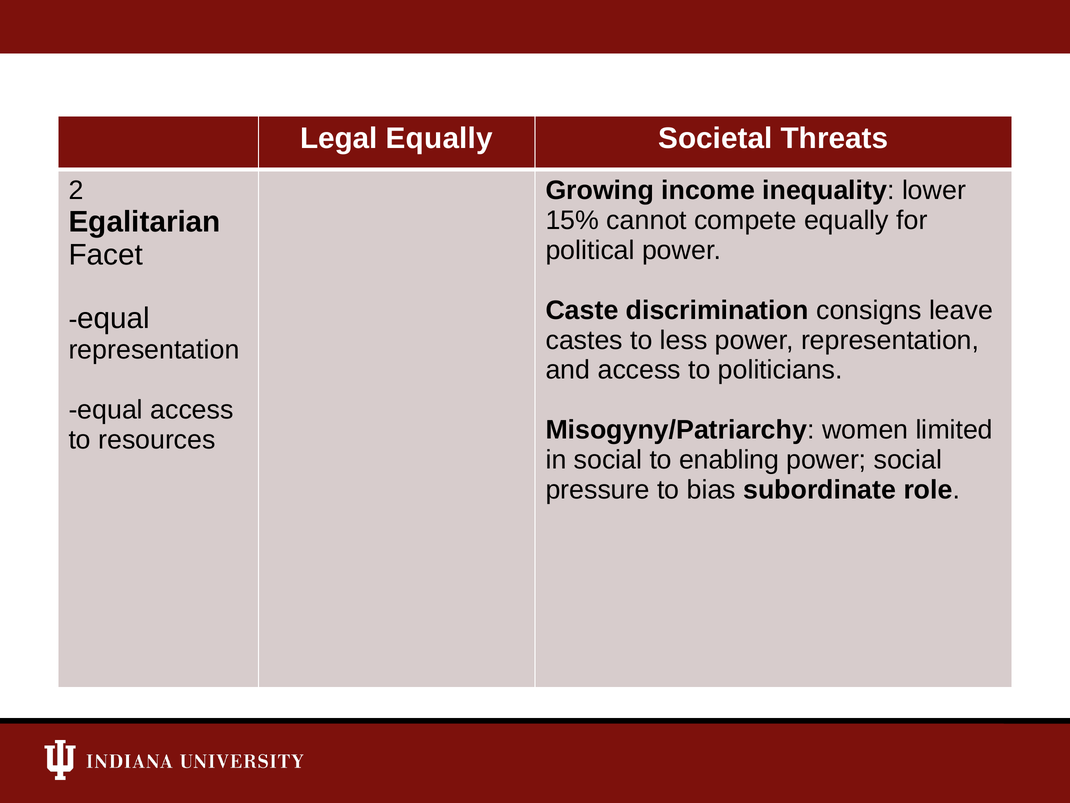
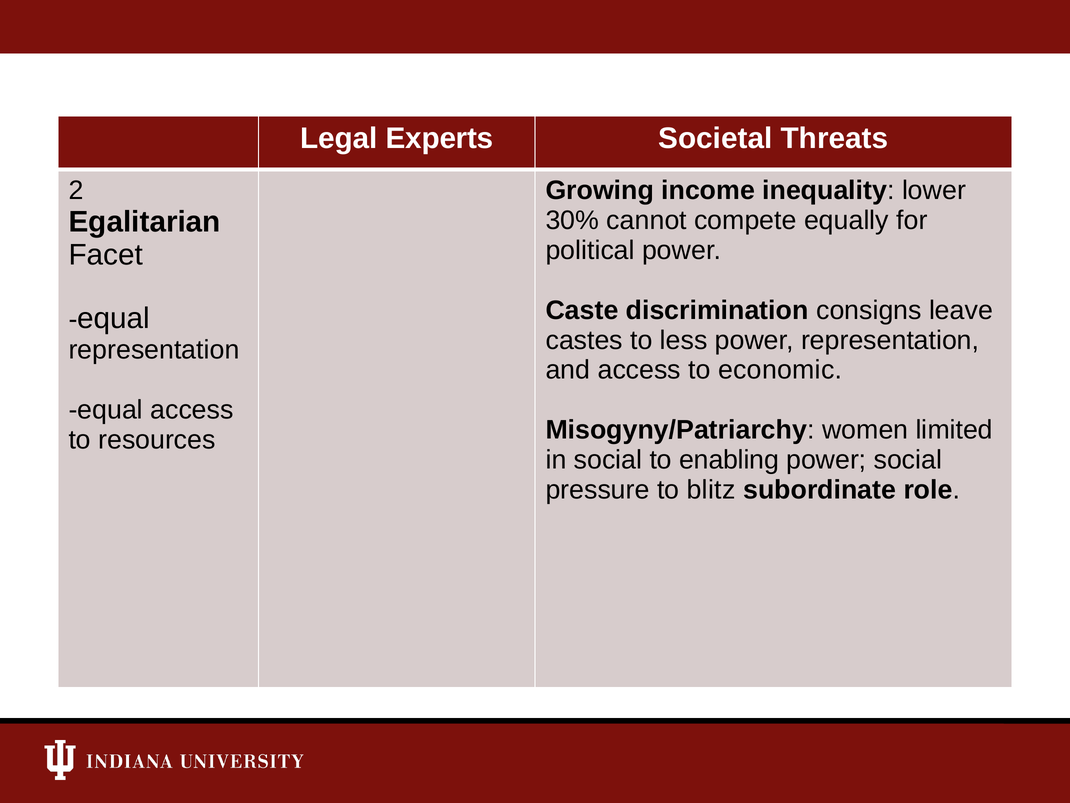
Legal Equally: Equally -> Experts
15%: 15% -> 30%
politicians: politicians -> economic
bias: bias -> blitz
